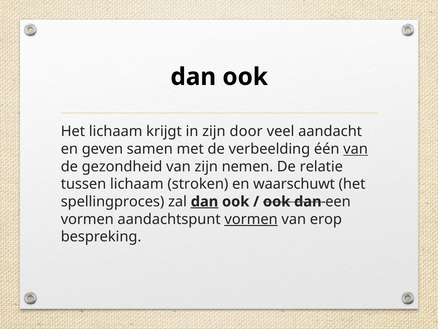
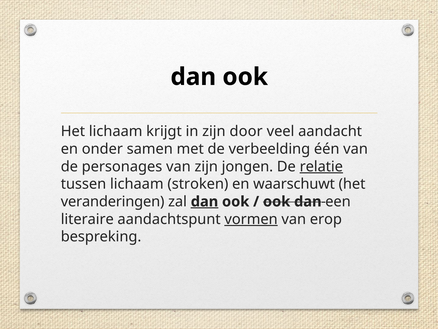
geven: geven -> onder
van at (356, 149) underline: present -> none
gezondheid: gezondheid -> personages
nemen: nemen -> jongen
relatie underline: none -> present
spellingproces: spellingproces -> veranderingen
vormen at (87, 219): vormen -> literaire
